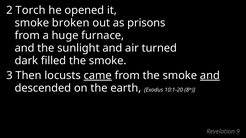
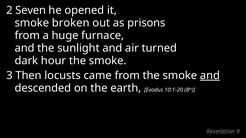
Torch: Torch -> Seven
filled: filled -> hour
came underline: present -> none
